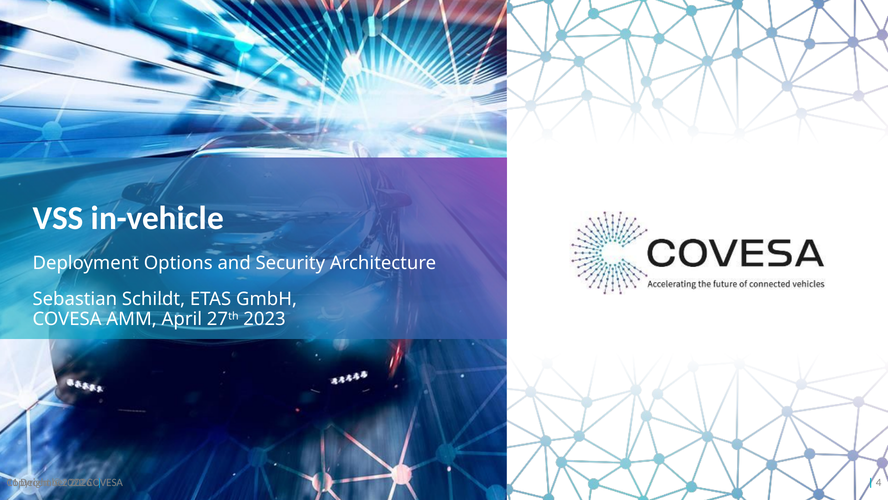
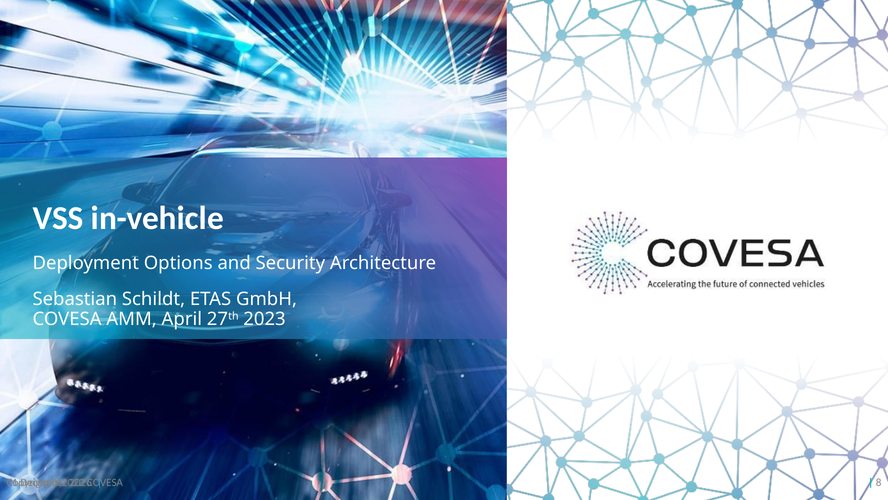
4: 4 -> 8
